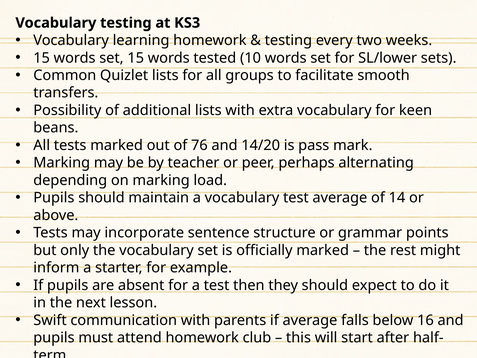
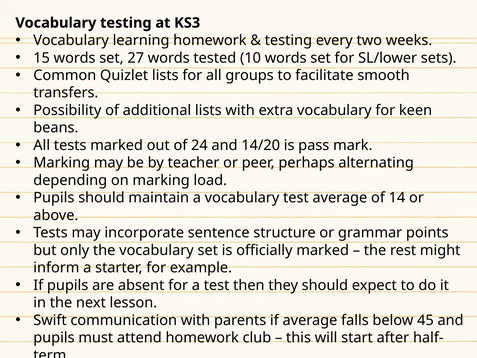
set 15: 15 -> 27
76: 76 -> 24
16: 16 -> 45
